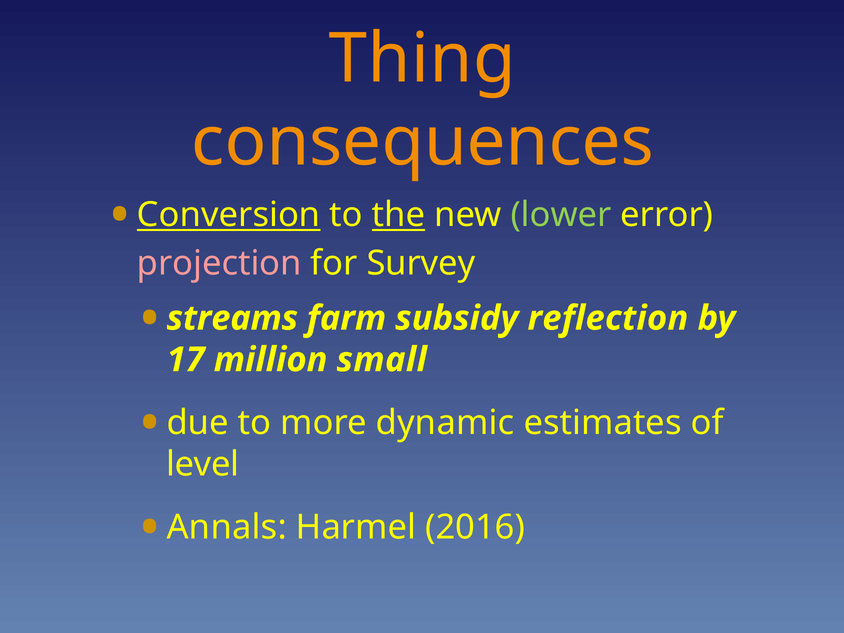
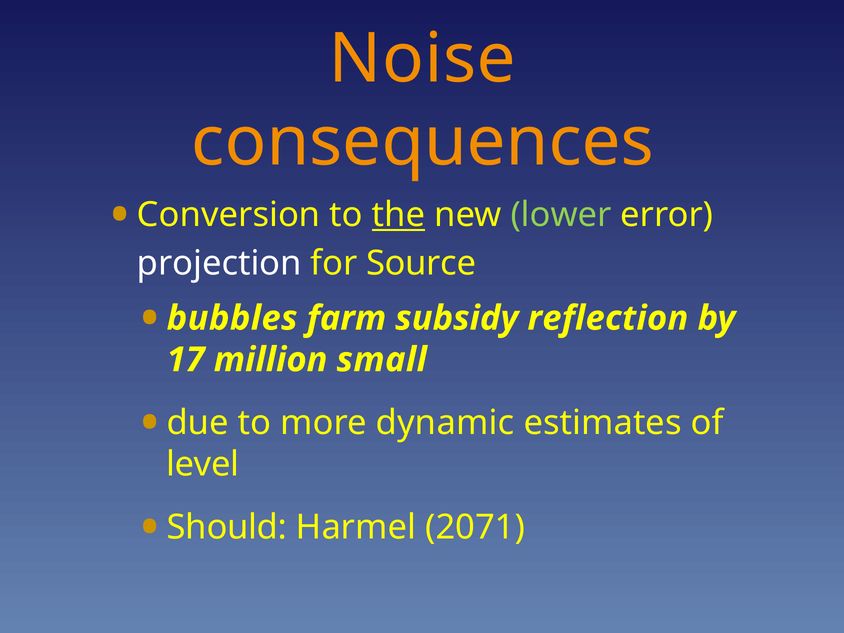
Thing: Thing -> Noise
Conversion underline: present -> none
projection colour: pink -> white
Survey: Survey -> Source
streams: streams -> bubbles
Annals: Annals -> Should
2016: 2016 -> 2071
